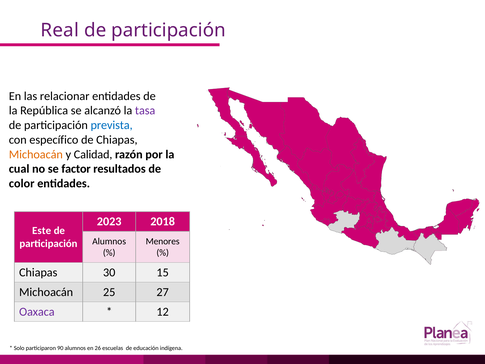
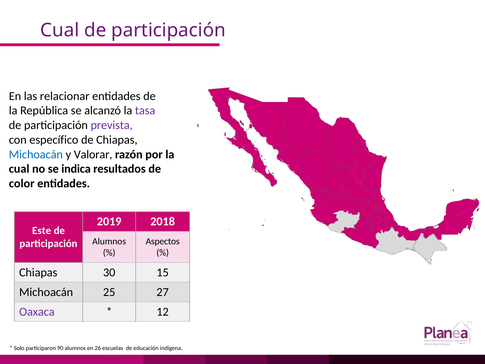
Real at (60, 30): Real -> Cual
prevista colour: blue -> purple
Michoacán at (36, 154) colour: orange -> blue
Calidad: Calidad -> Valorar
factor: factor -> indica
2023: 2023 -> 2019
Menores: Menores -> Aspectos
